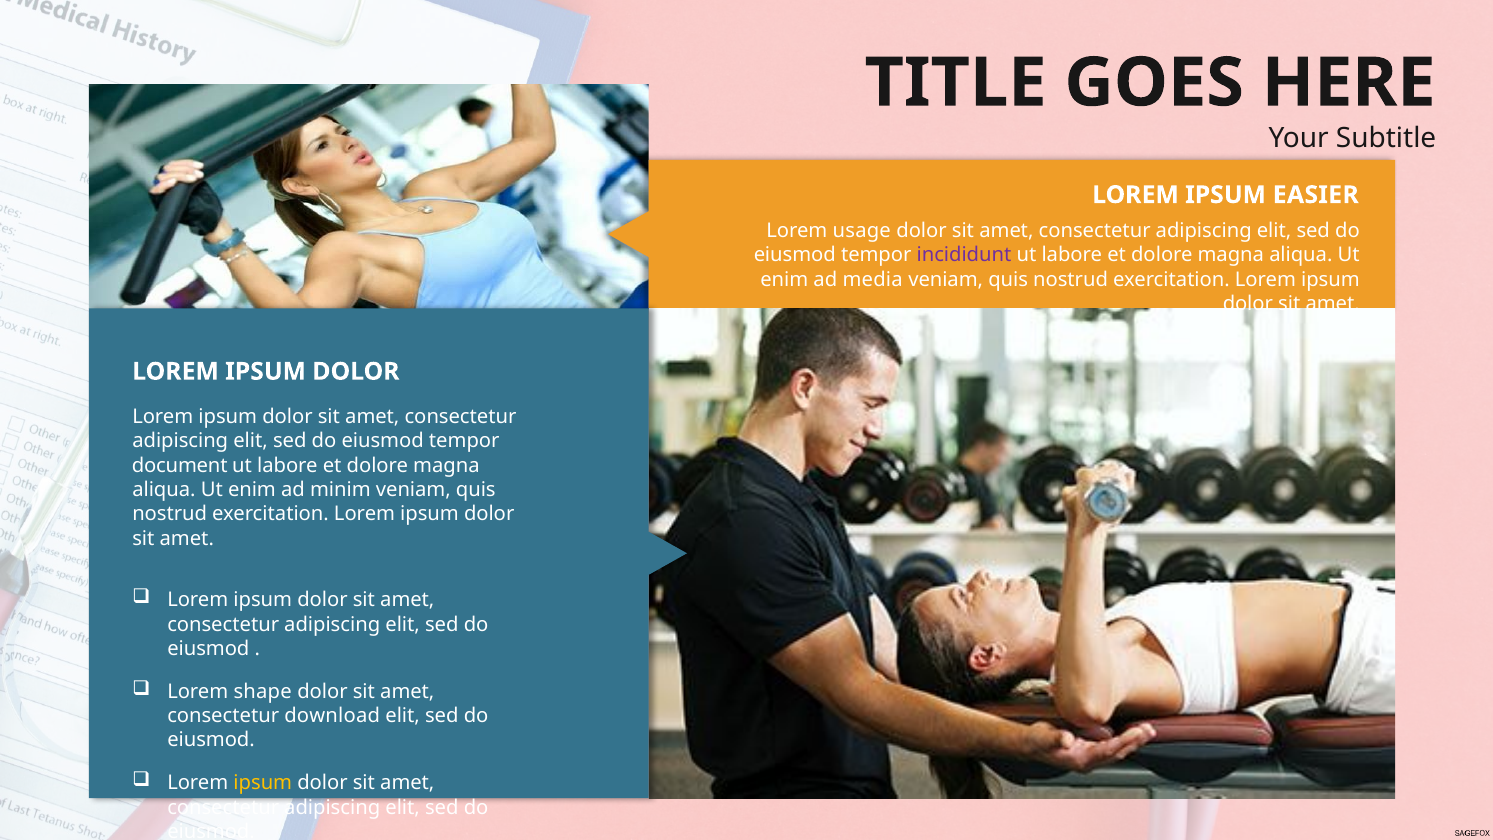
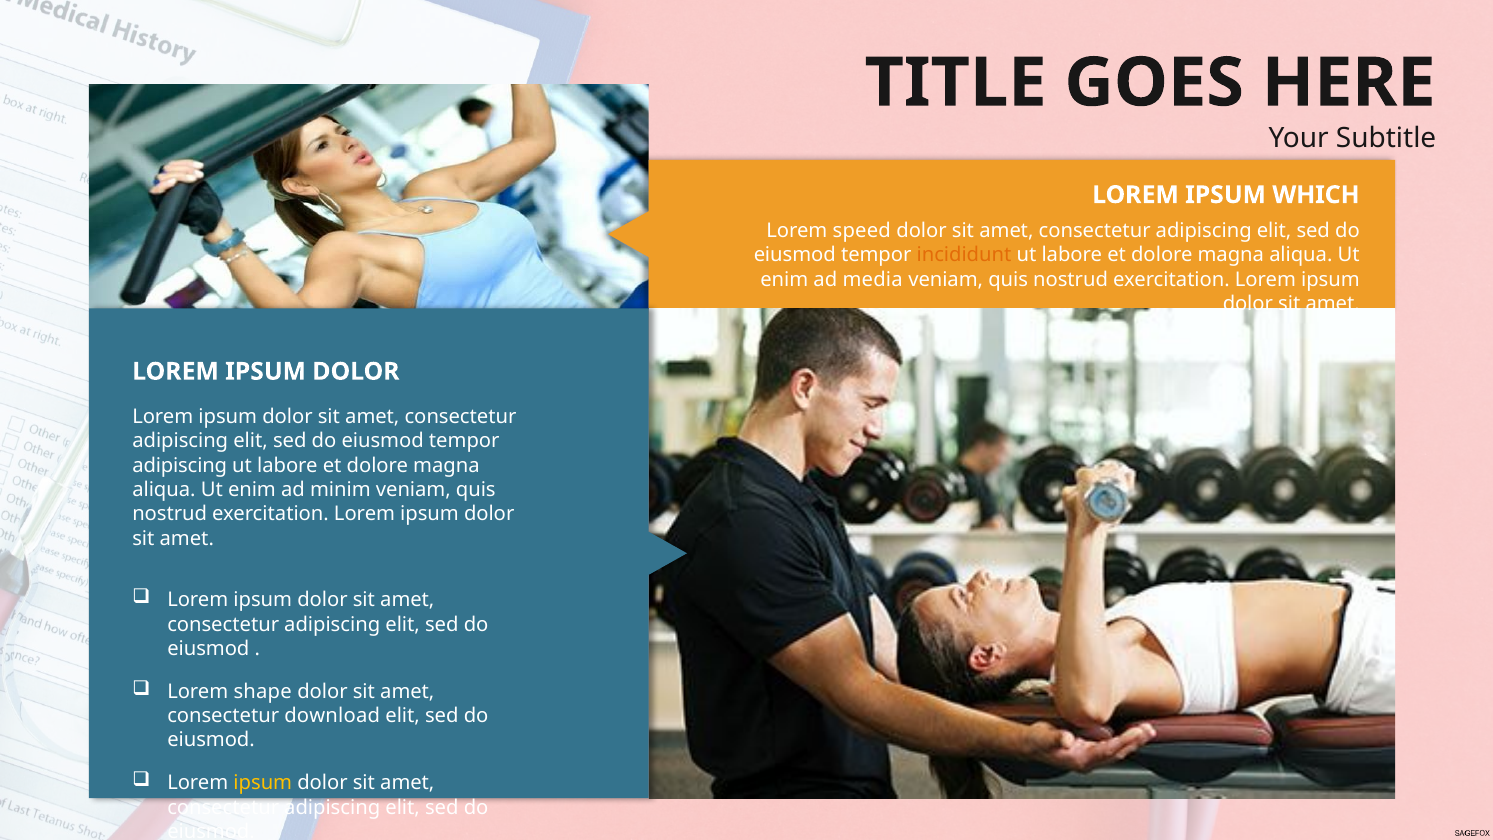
EASIER: EASIER -> WHICH
usage: usage -> speed
incididunt colour: purple -> orange
document at (180, 465): document -> adipiscing
